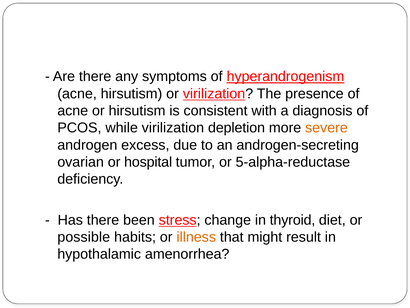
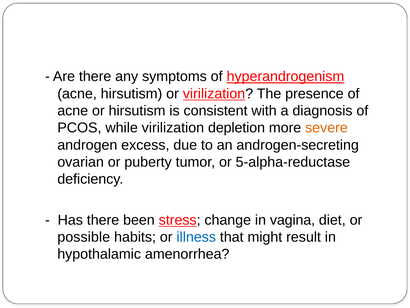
hospital: hospital -> puberty
thyroid: thyroid -> vagina
illness colour: orange -> blue
